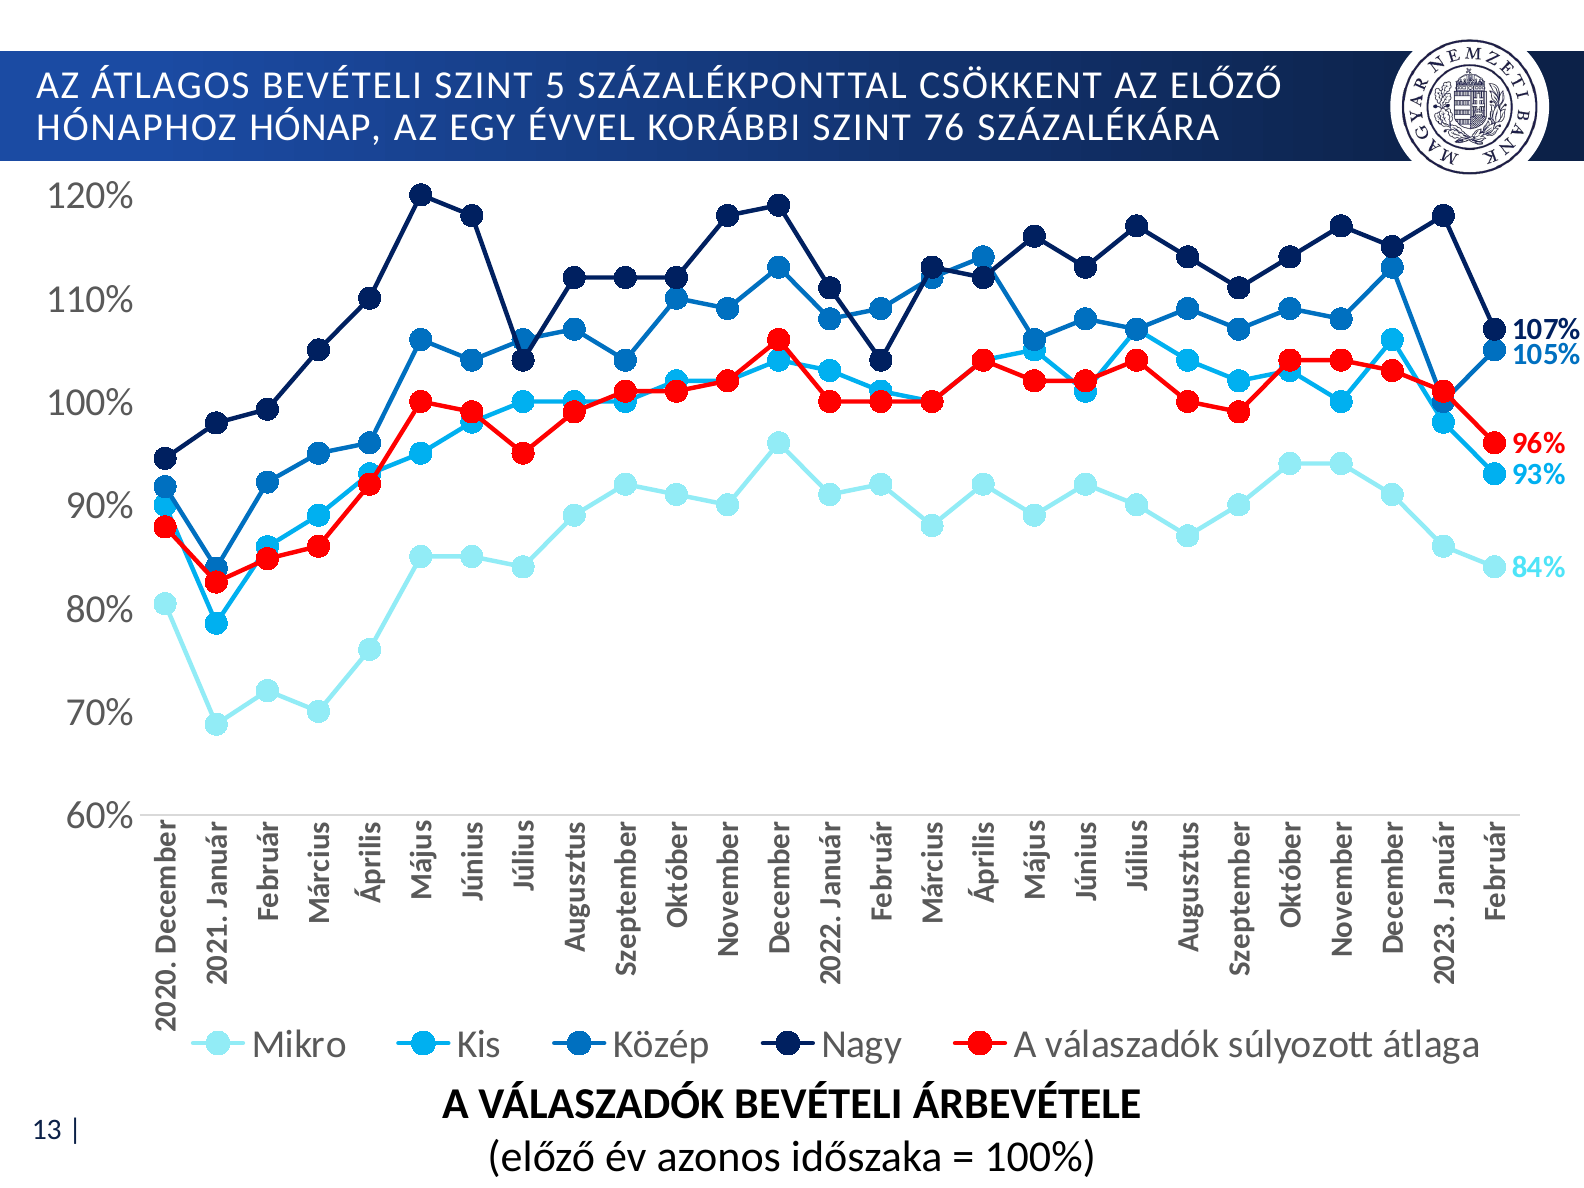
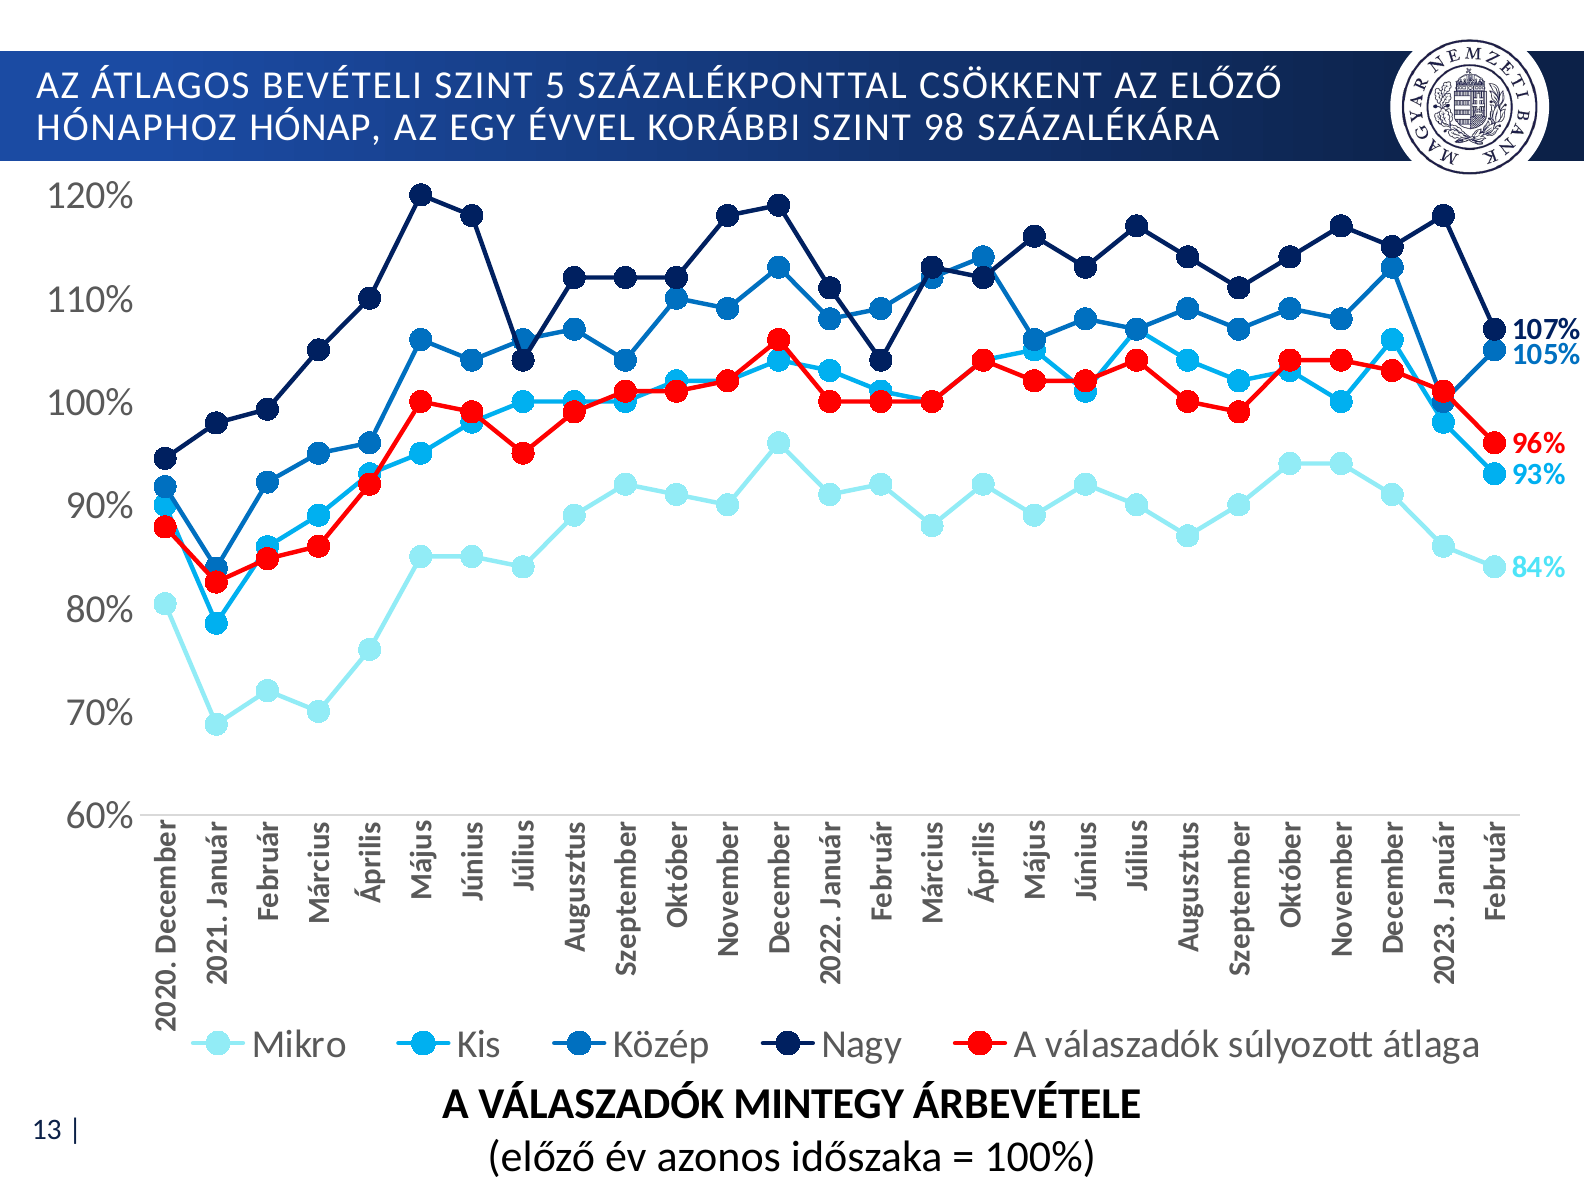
76: 76 -> 98
VÁLASZADÓK BEVÉTELI: BEVÉTELI -> MINTEGY
